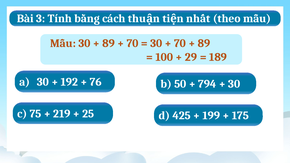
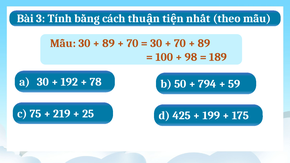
29: 29 -> 98
76: 76 -> 78
30 at (234, 84): 30 -> 59
